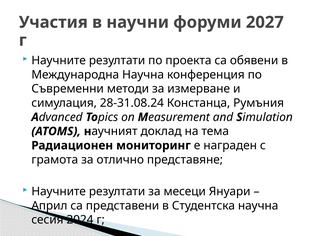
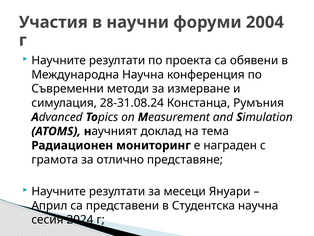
2027: 2027 -> 2004
